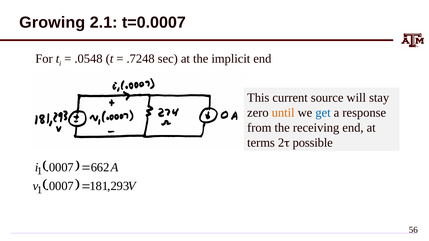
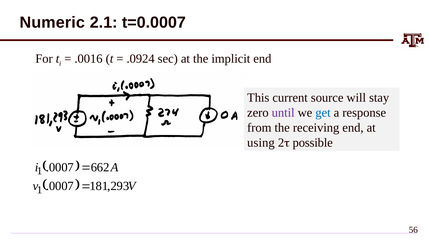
Growing: Growing -> Numeric
.0548: .0548 -> .0016
.7248: .7248 -> .0924
until colour: orange -> purple
terms: terms -> using
